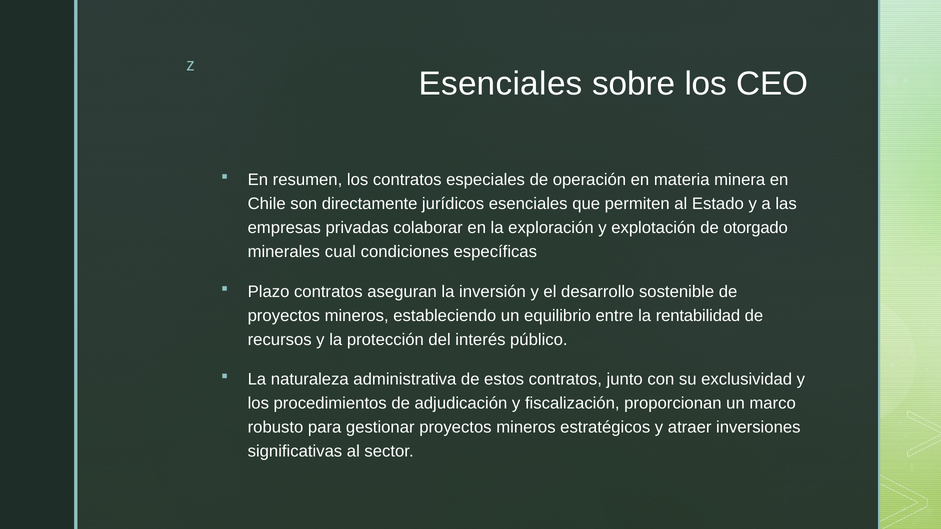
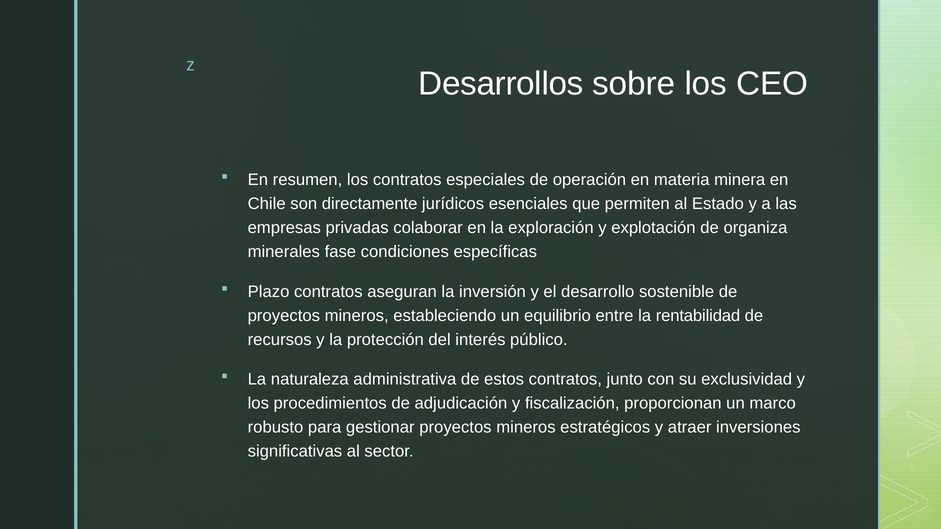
Esenciales at (501, 84): Esenciales -> Desarrollos
otorgado: otorgado -> organiza
cual: cual -> fase
